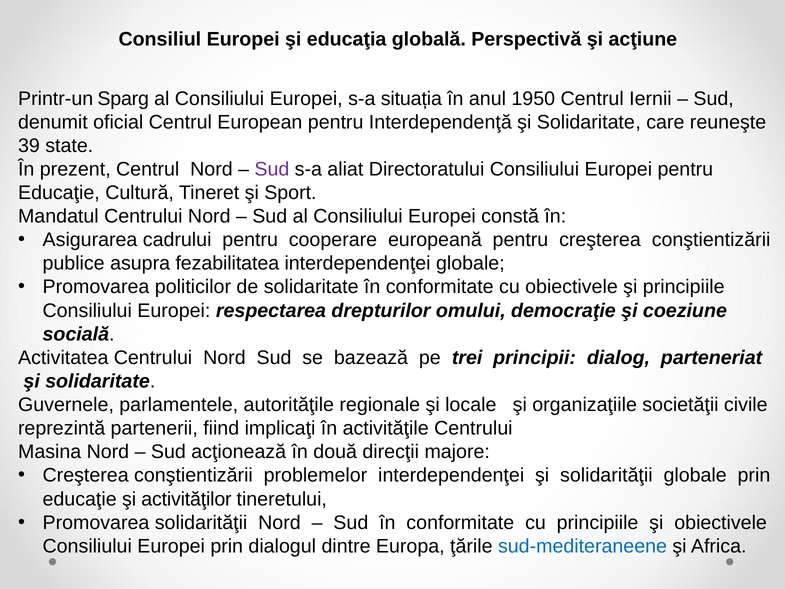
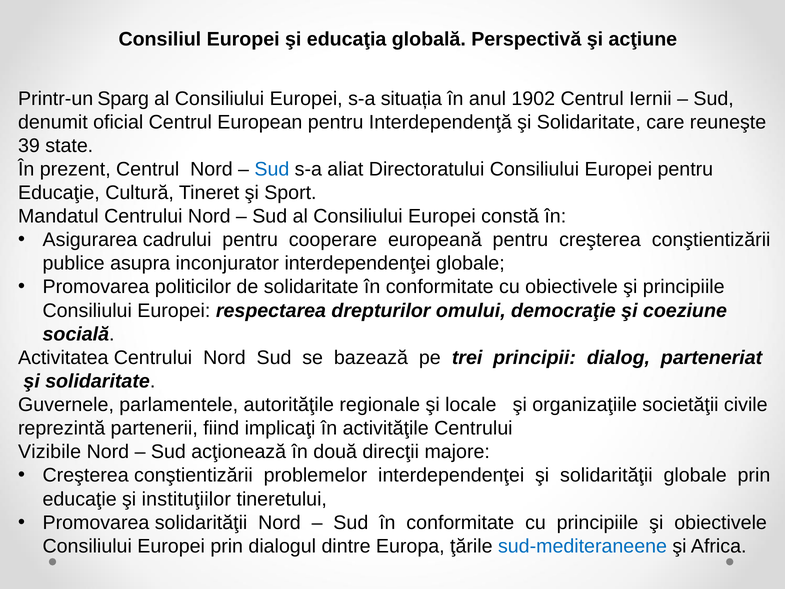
1950: 1950 -> 1902
Sud at (272, 169) colour: purple -> blue
fezabilitatea: fezabilitatea -> inconjurator
Masina: Masina -> Vizibile
activităţilor: activităţilor -> instituţiilor
